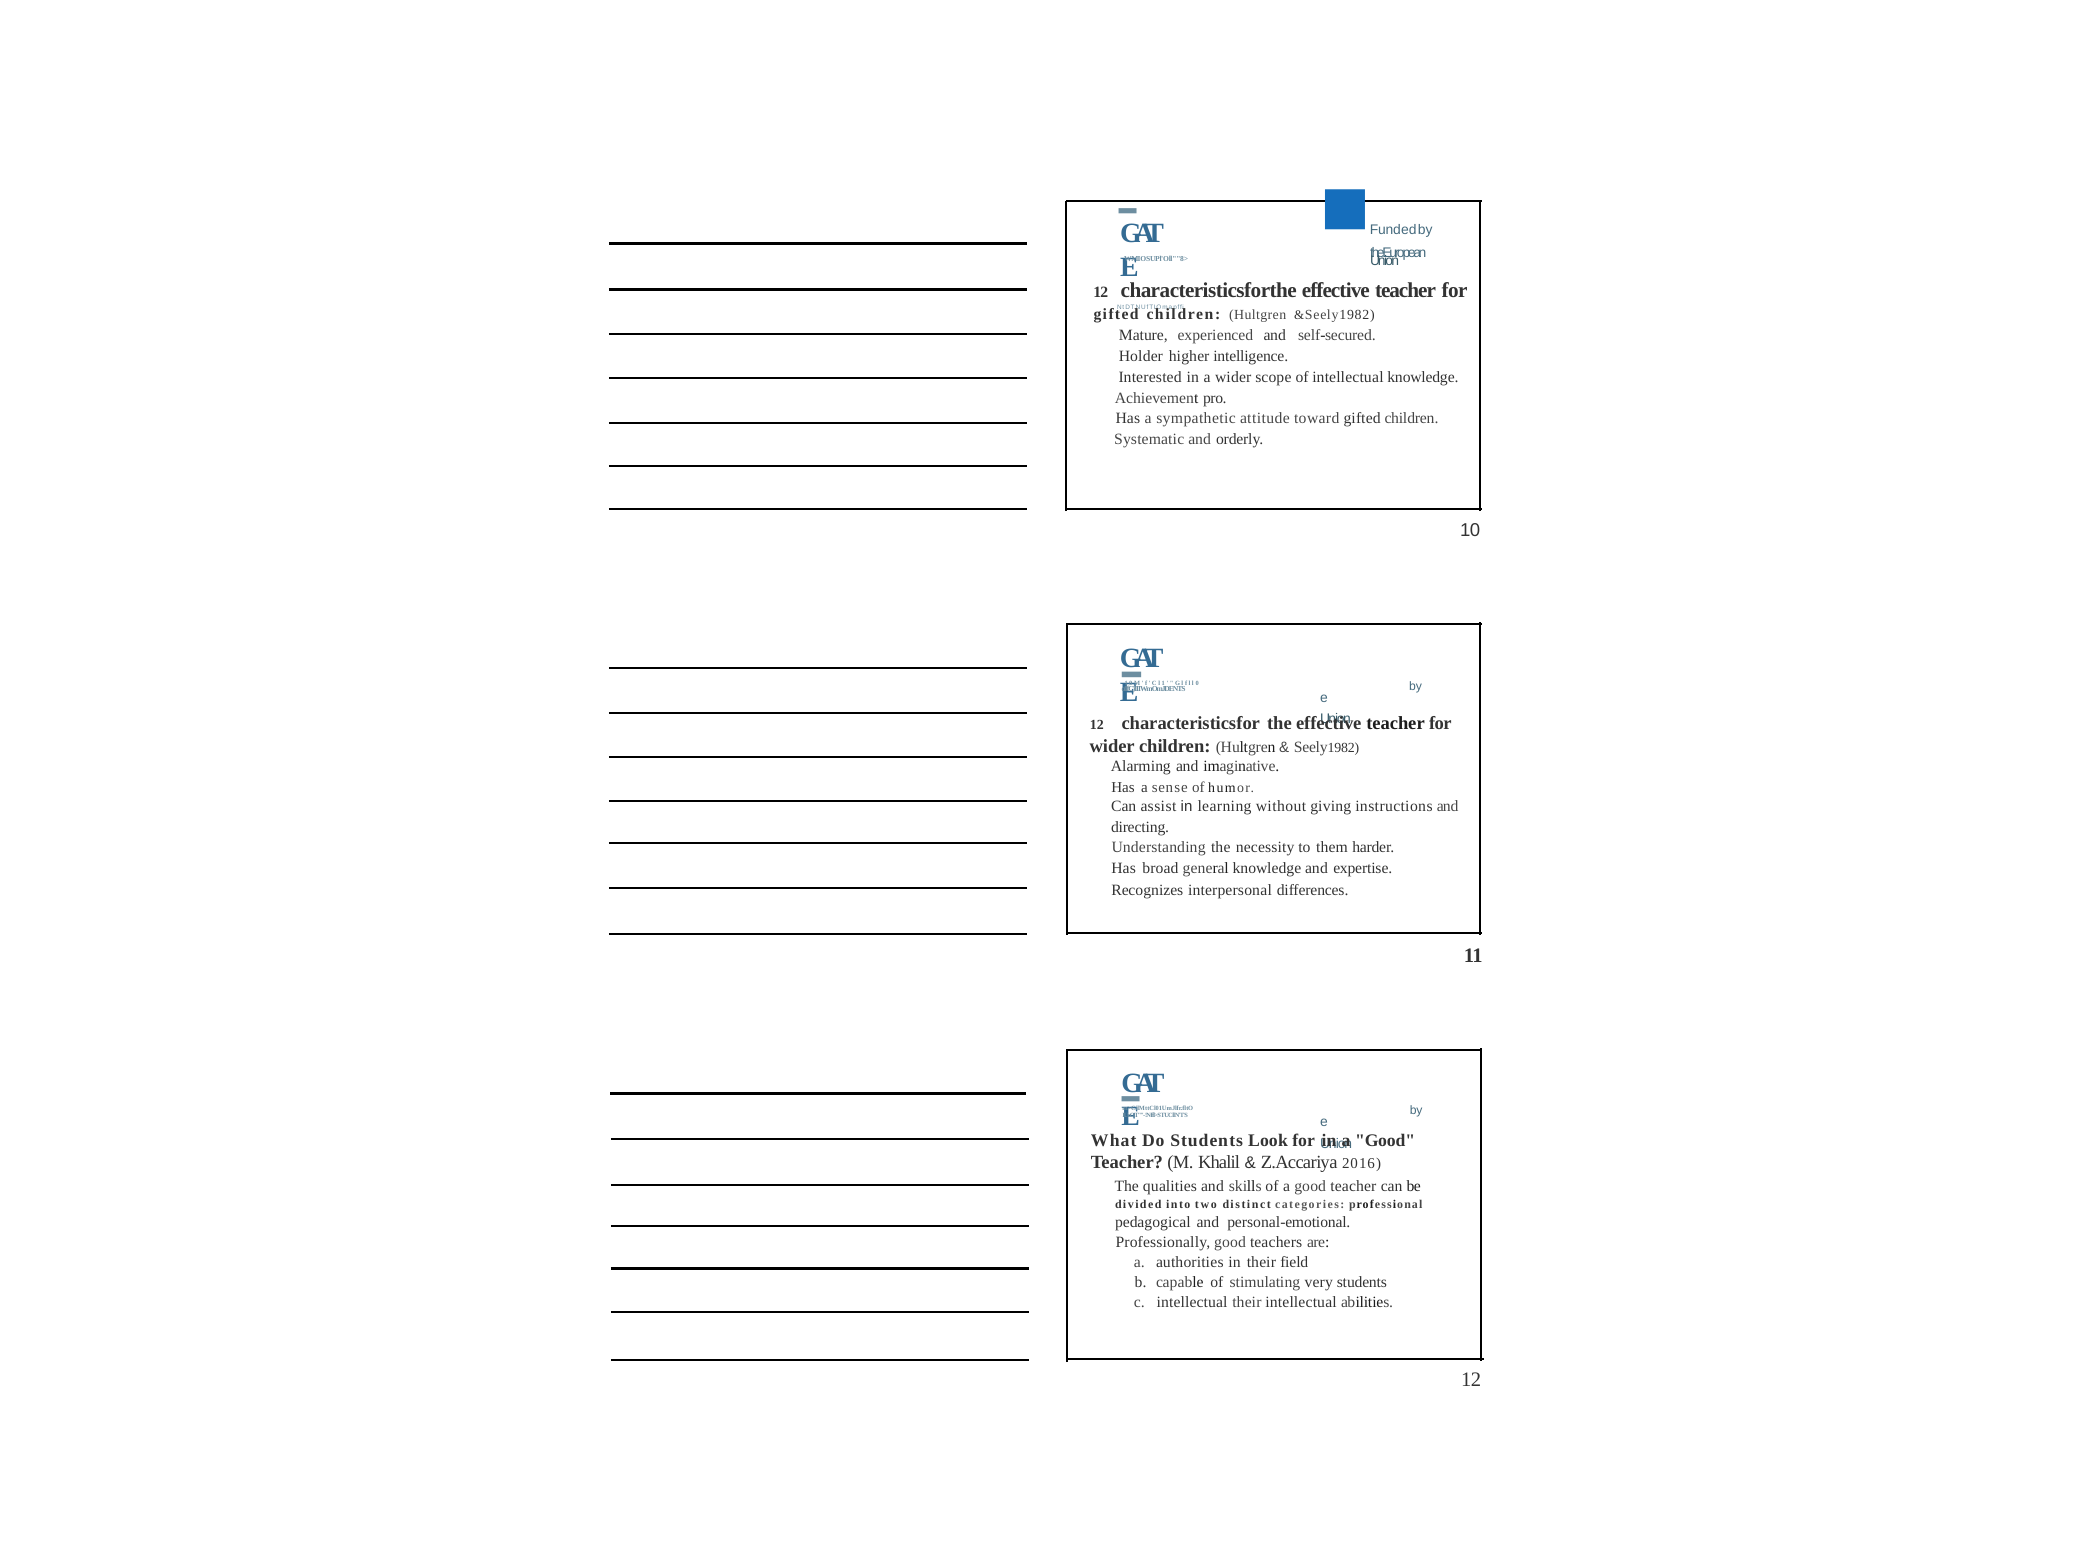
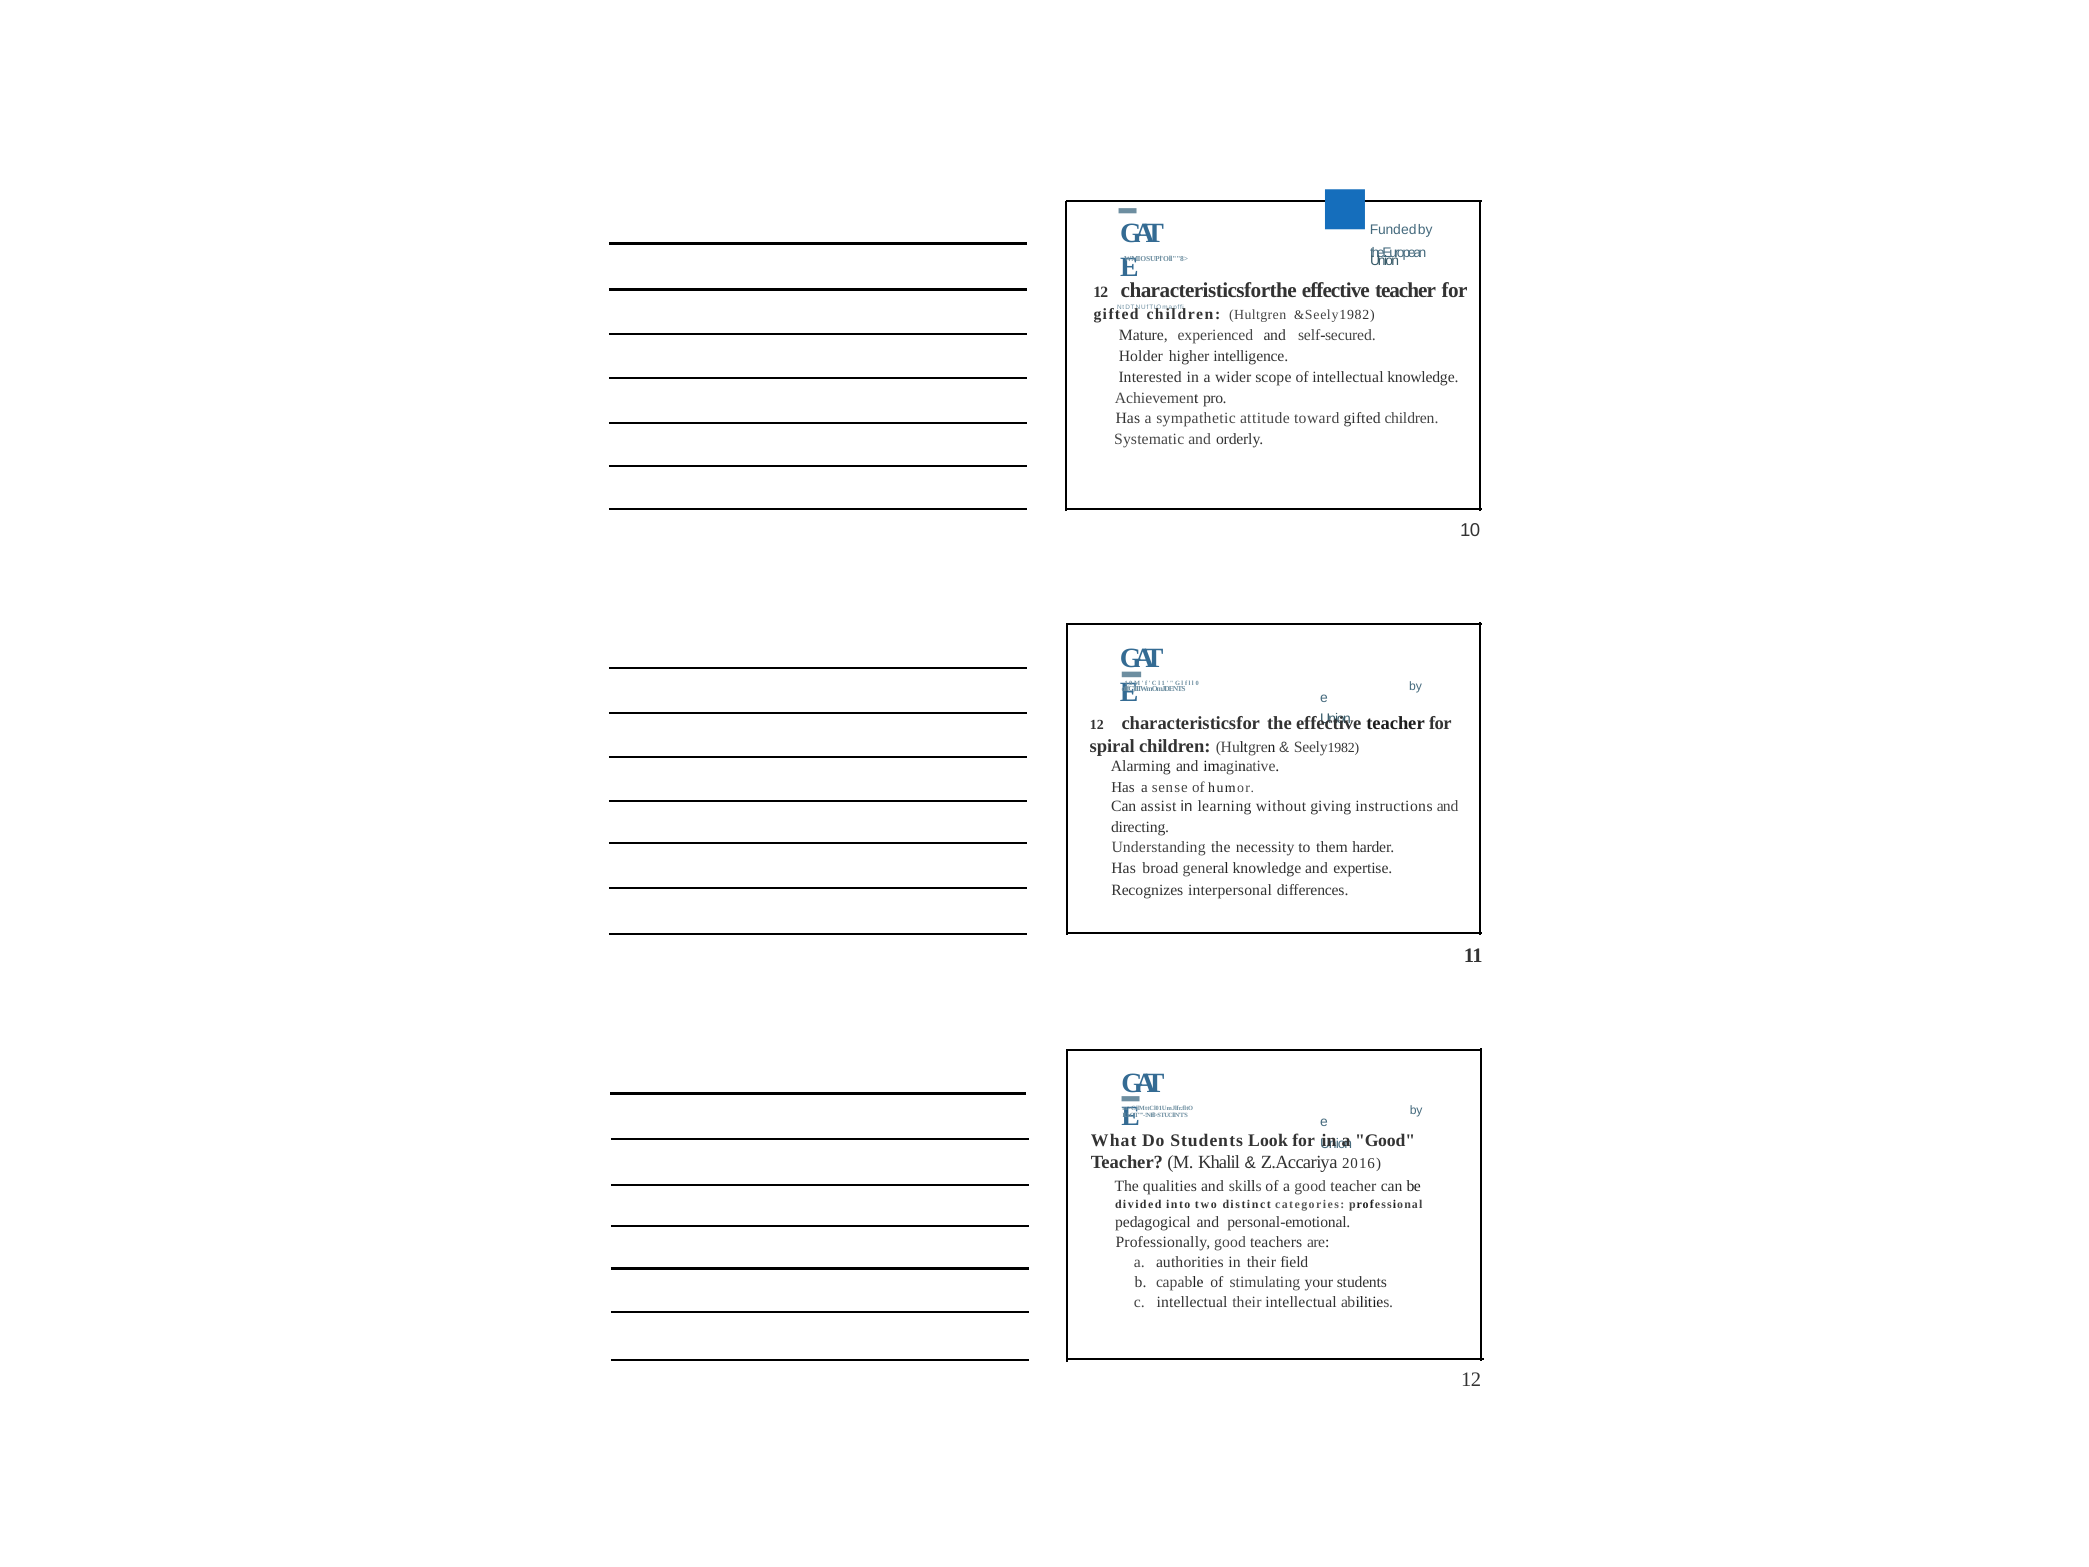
wider at (1112, 746): wider -> spiral
very: very -> your
